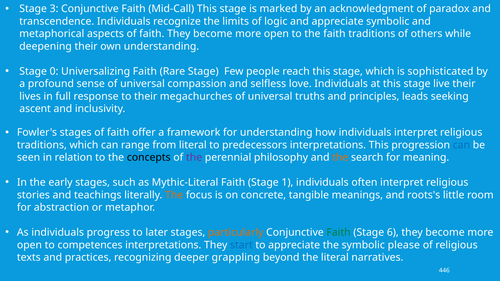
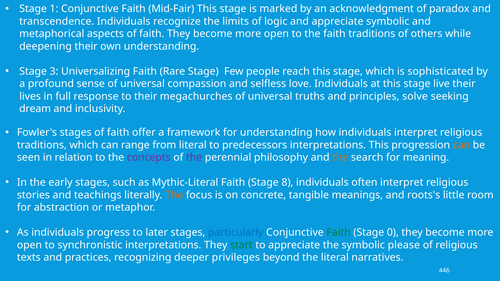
3: 3 -> 1
Mid-Call: Mid-Call -> Mid-Fair
0: 0 -> 3
leads: leads -> solve
ascent: ascent -> dream
can at (461, 145) colour: blue -> orange
concepts colour: black -> purple
1: 1 -> 8
particularly colour: orange -> blue
6: 6 -> 0
competences: competences -> synchronistic
start colour: blue -> green
grappling: grappling -> privileges
